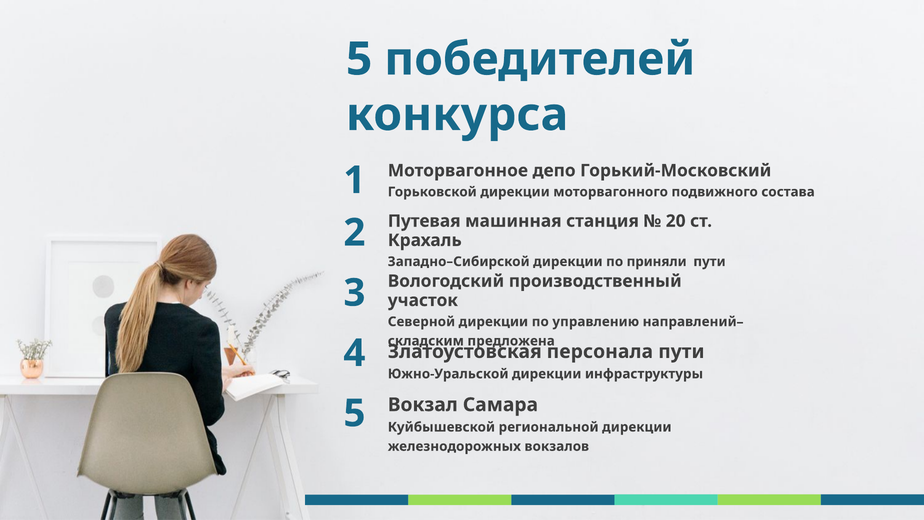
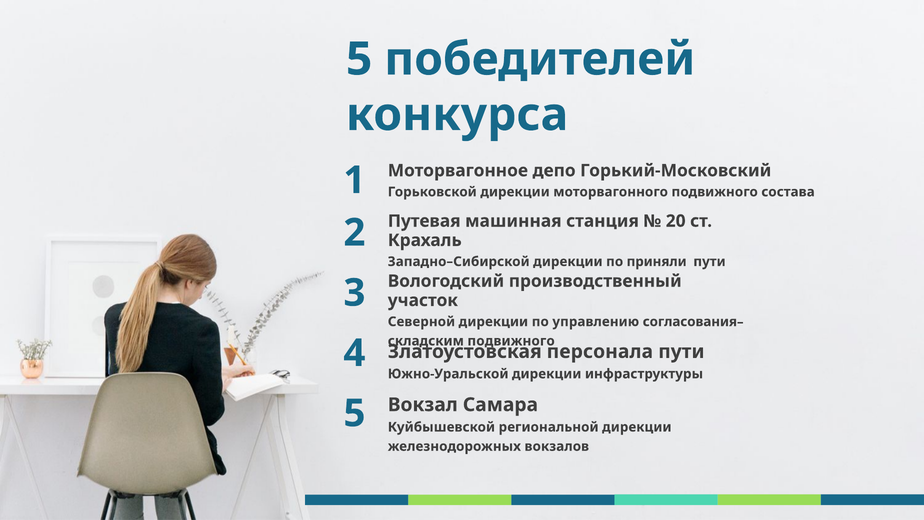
направлений–: направлений– -> согласования–
складским предложена: предложена -> подвижного
